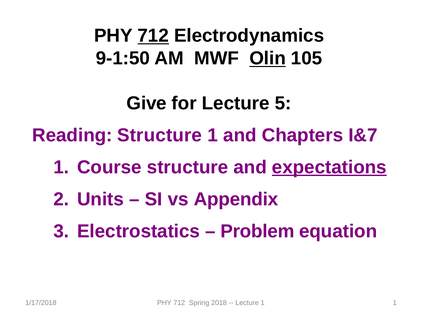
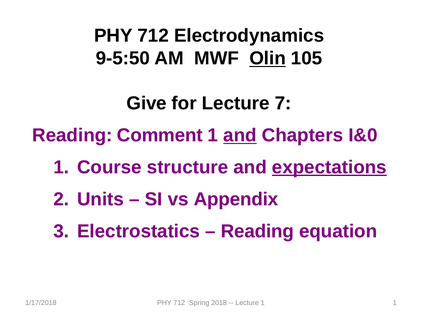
712 at (153, 36) underline: present -> none
9-1:50: 9-1:50 -> 9-5:50
5: 5 -> 7
Reading Structure: Structure -> Comment
and at (240, 135) underline: none -> present
I&7: I&7 -> I&0
Problem at (257, 231): Problem -> Reading
